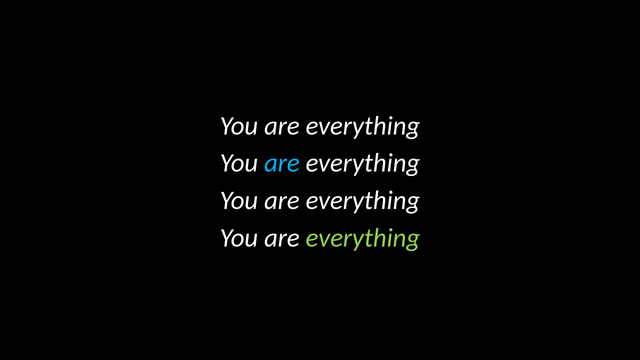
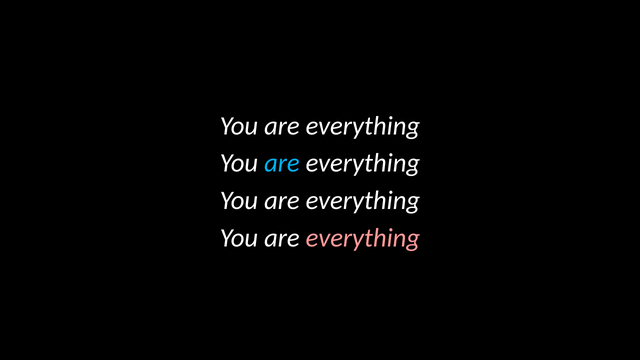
everything at (363, 238) colour: light green -> pink
